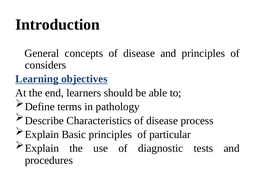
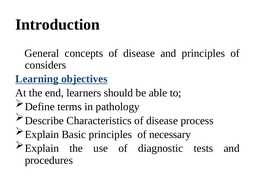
particular: particular -> necessary
